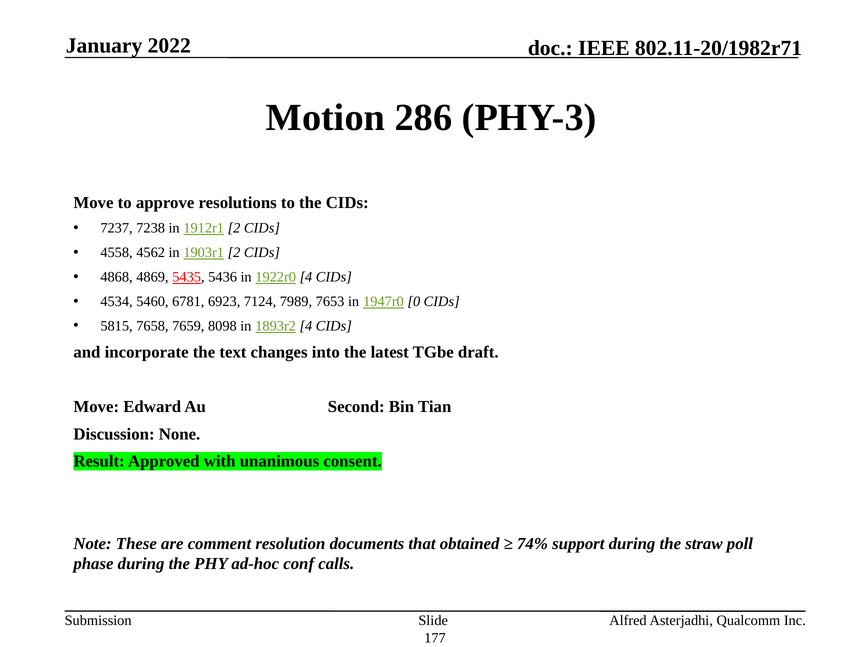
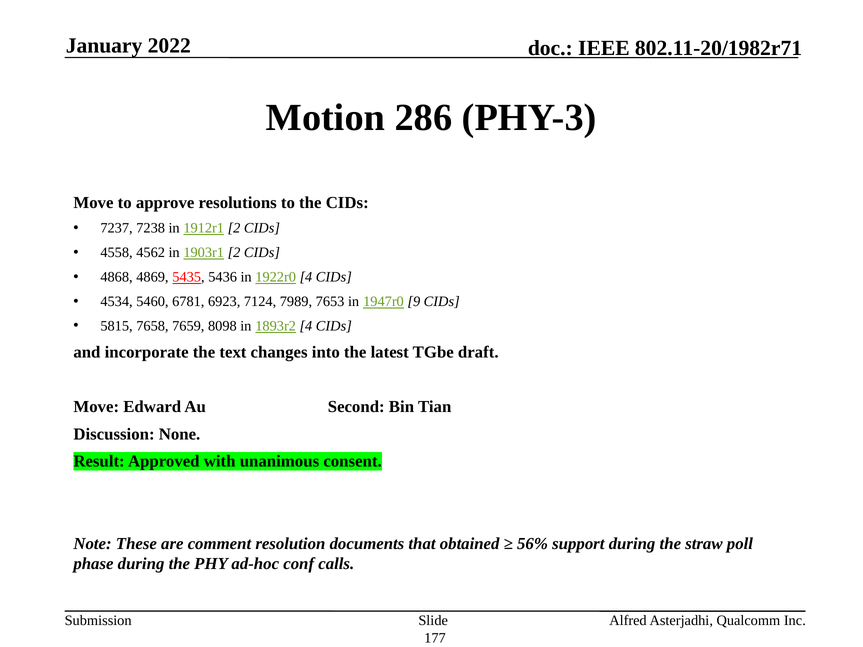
0: 0 -> 9
74%: 74% -> 56%
